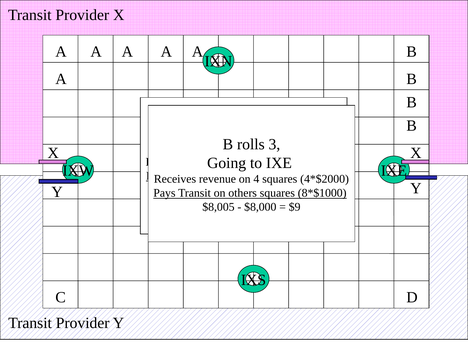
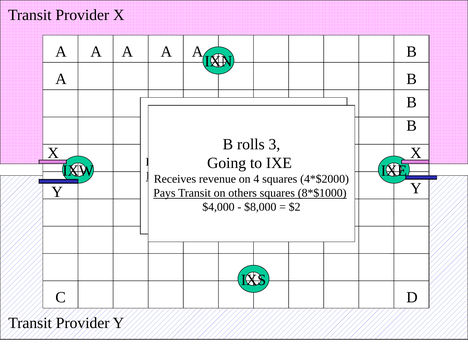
$8,005: $8,005 -> $4,000
$9: $9 -> $2
